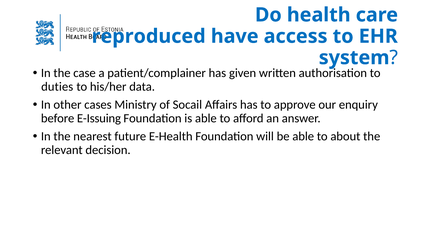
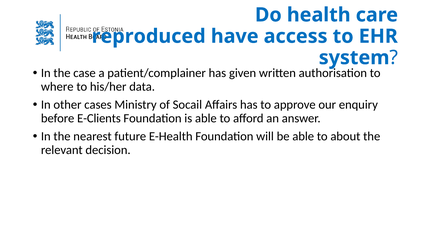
duties: duties -> where
E-Issuing: E-Issuing -> E-Clients
